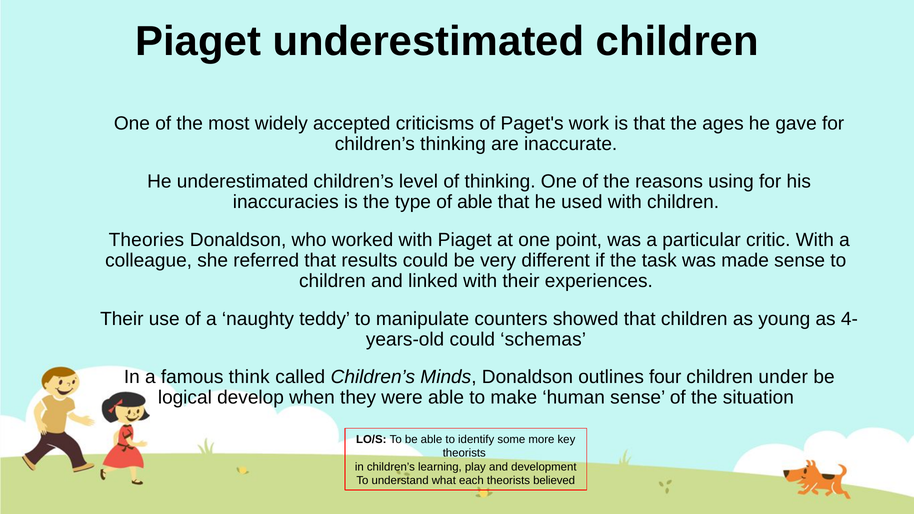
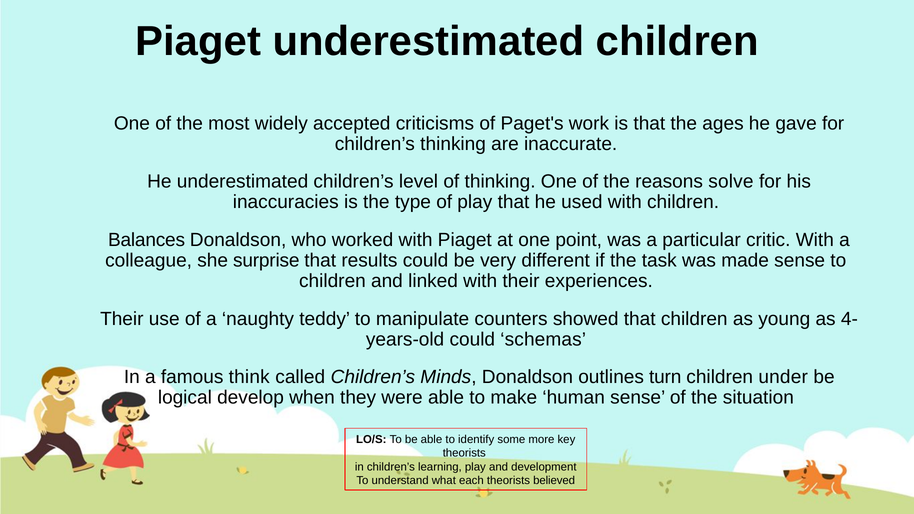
using: using -> solve
of able: able -> play
Theories: Theories -> Balances
referred: referred -> surprise
four: four -> turn
